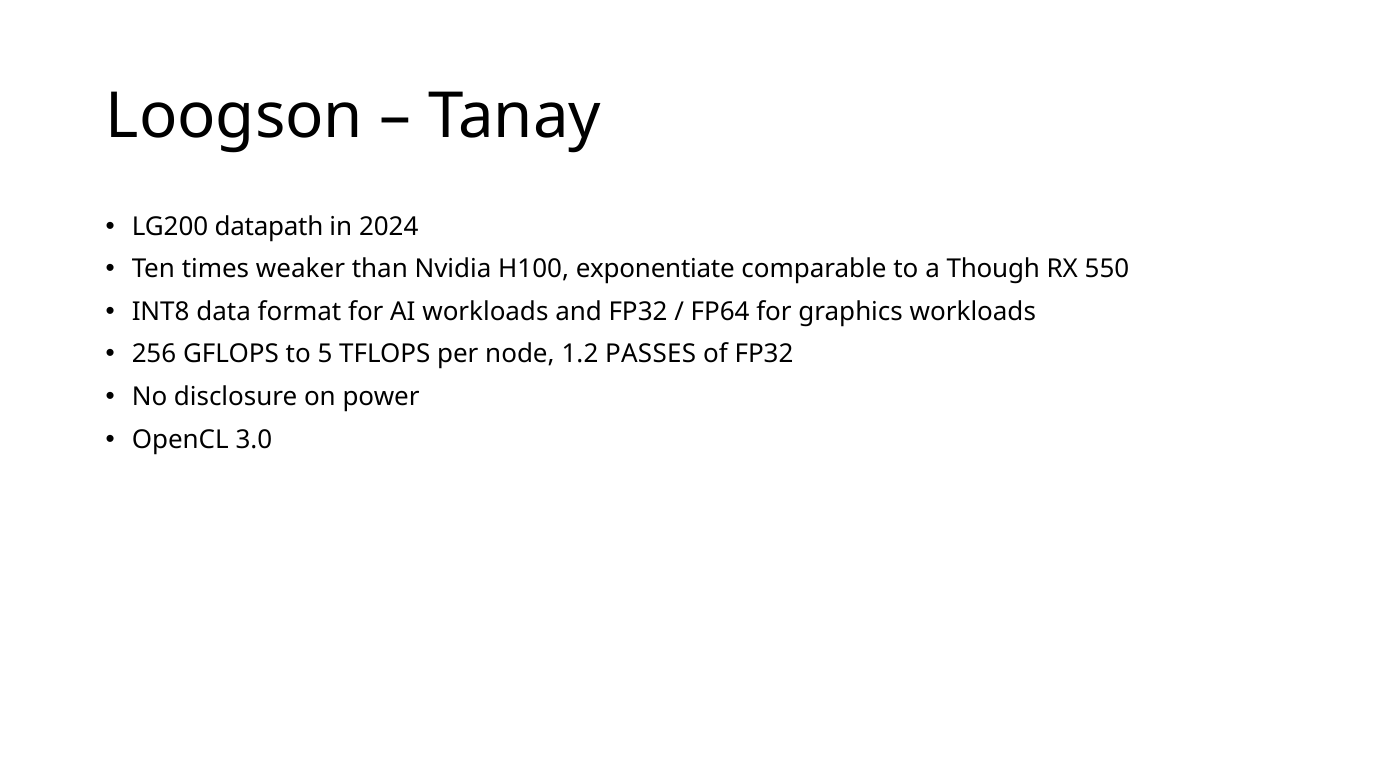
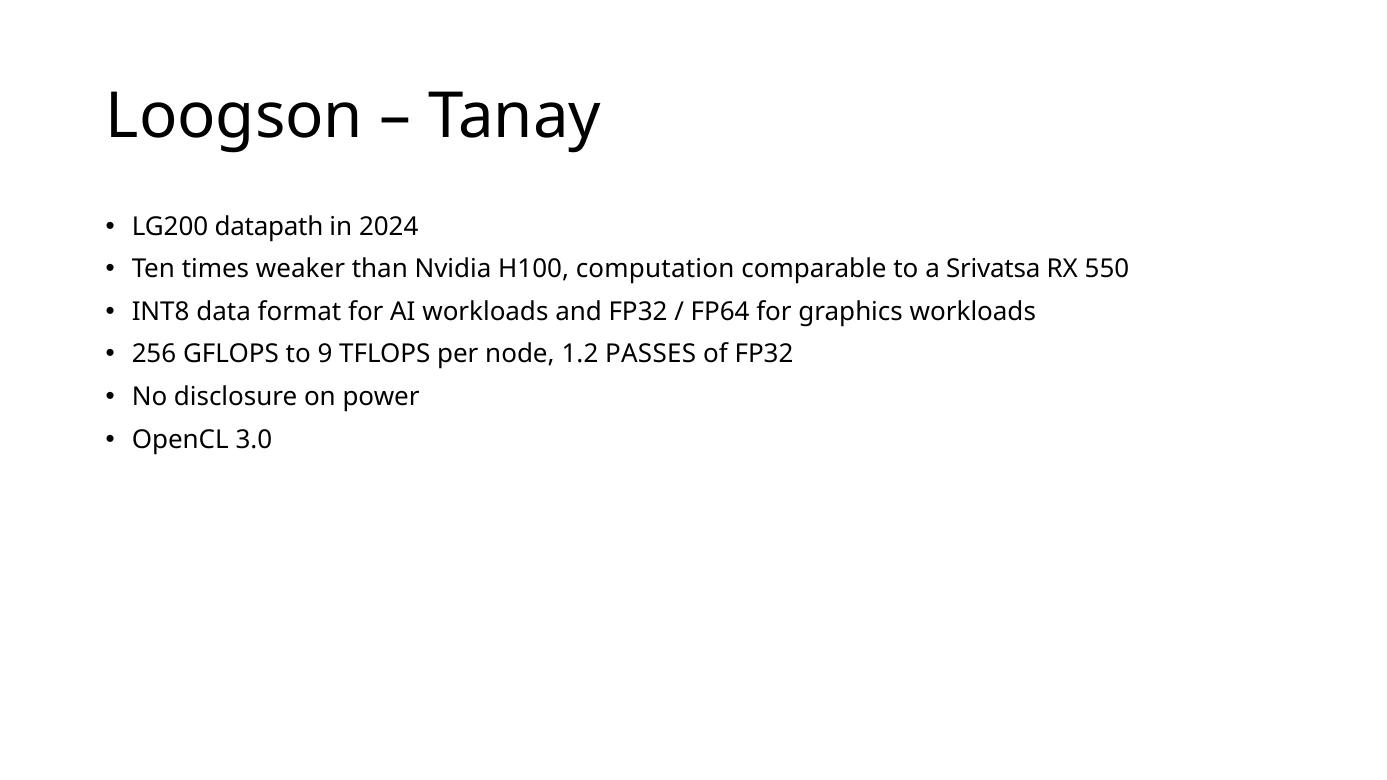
exponentiate: exponentiate -> computation
Though: Though -> Srivatsa
5: 5 -> 9
